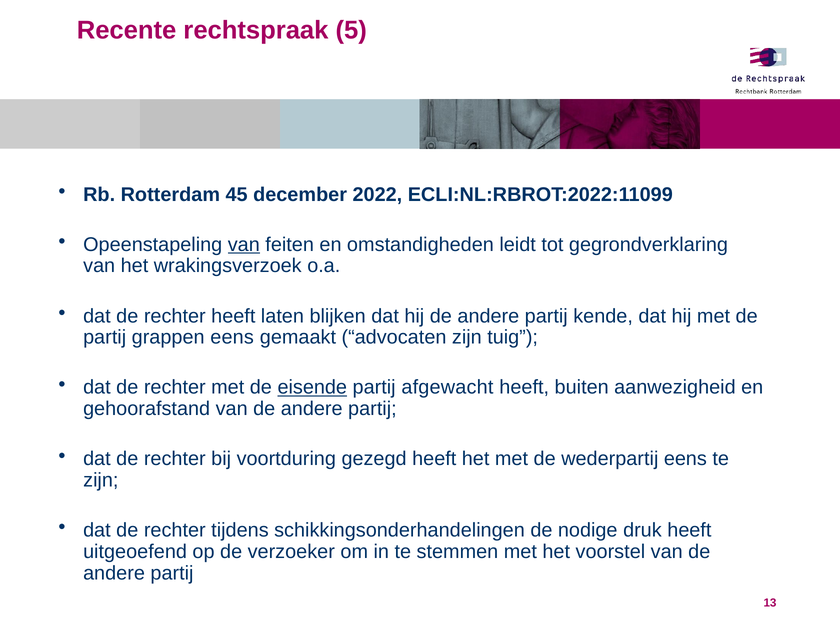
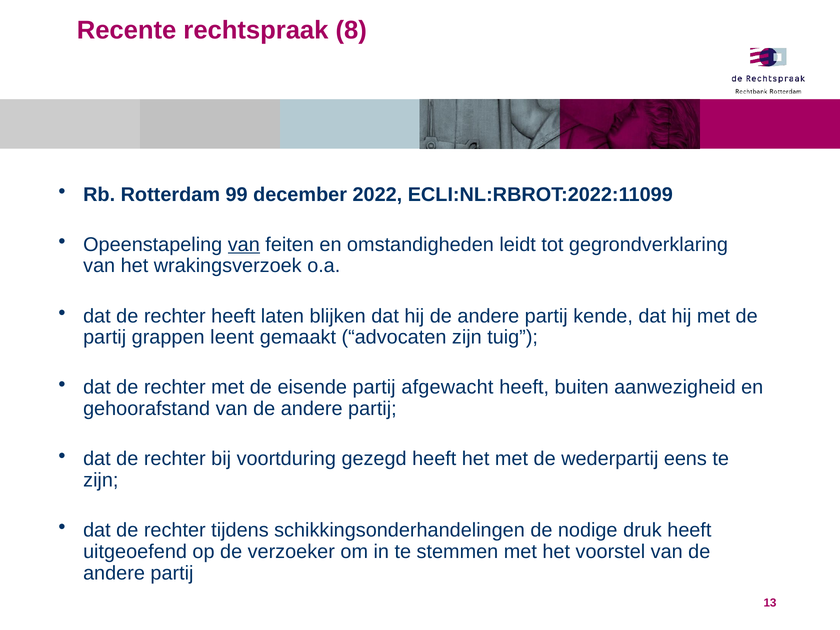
5: 5 -> 8
45: 45 -> 99
grappen eens: eens -> leent
eisende underline: present -> none
